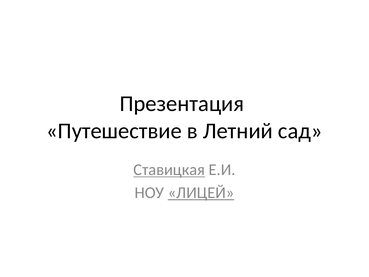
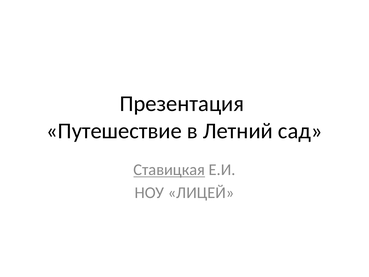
ЛИЦЕЙ underline: present -> none
